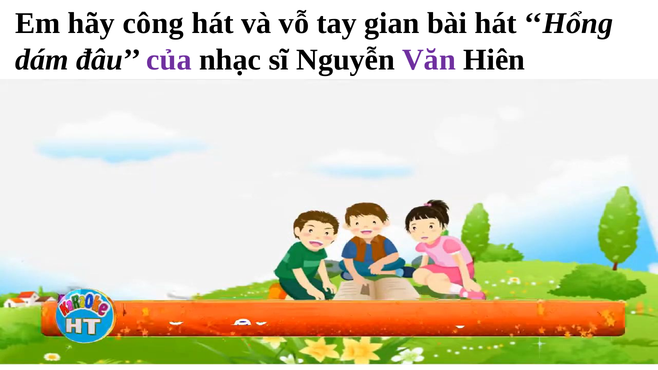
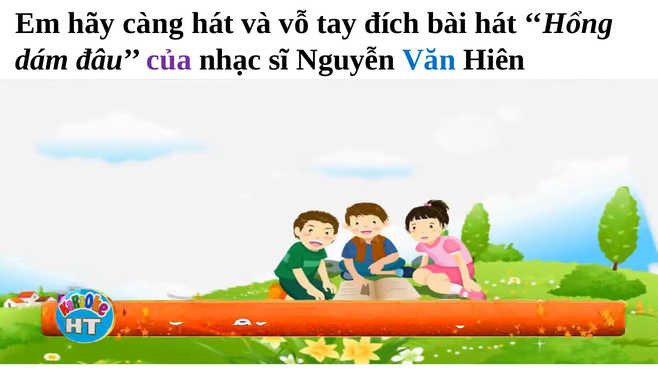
công: công -> càng
gian: gian -> đích
Văn colour: purple -> blue
